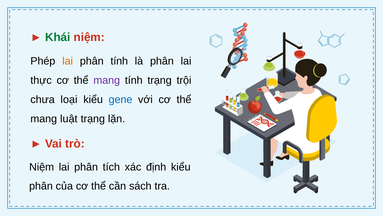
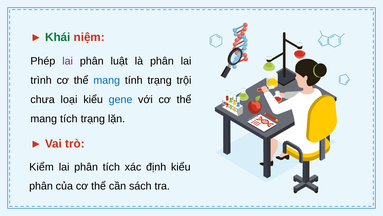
lai at (68, 61) colour: orange -> purple
phân tính: tính -> luật
thực: thực -> trình
mang at (107, 80) colour: purple -> blue
mang luật: luật -> tích
Niệm at (42, 167): Niệm -> Kiểm
